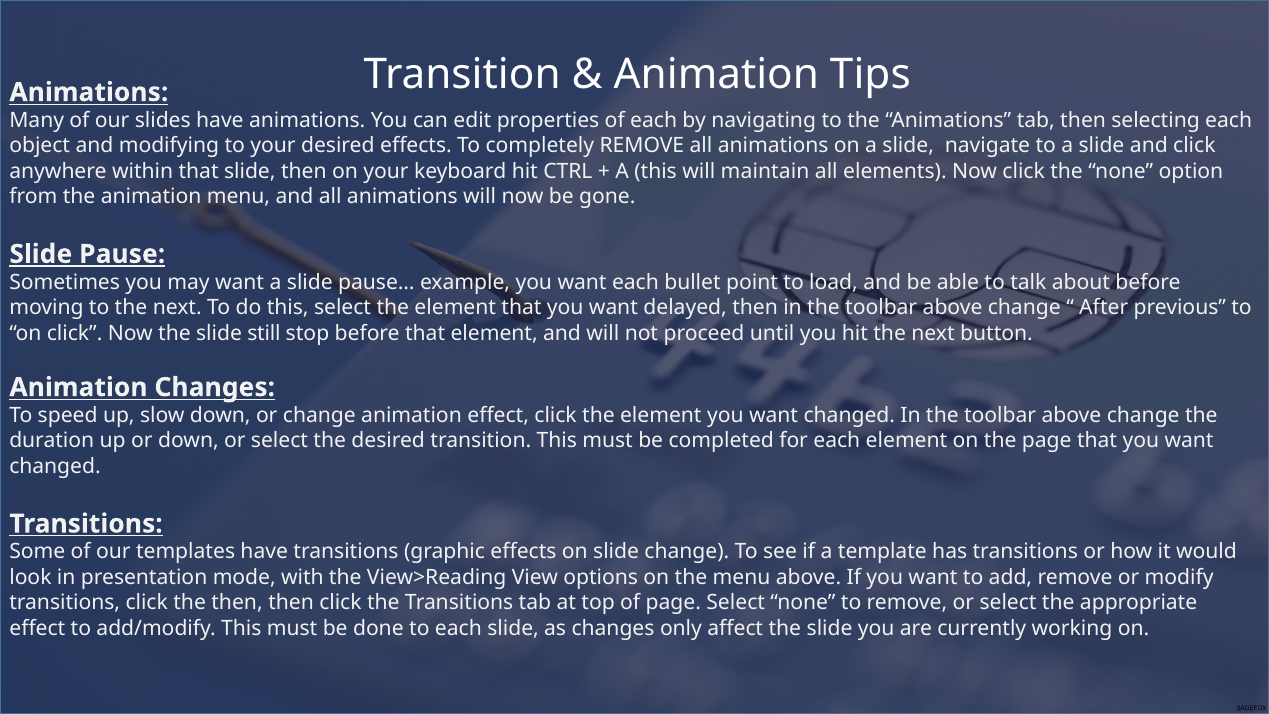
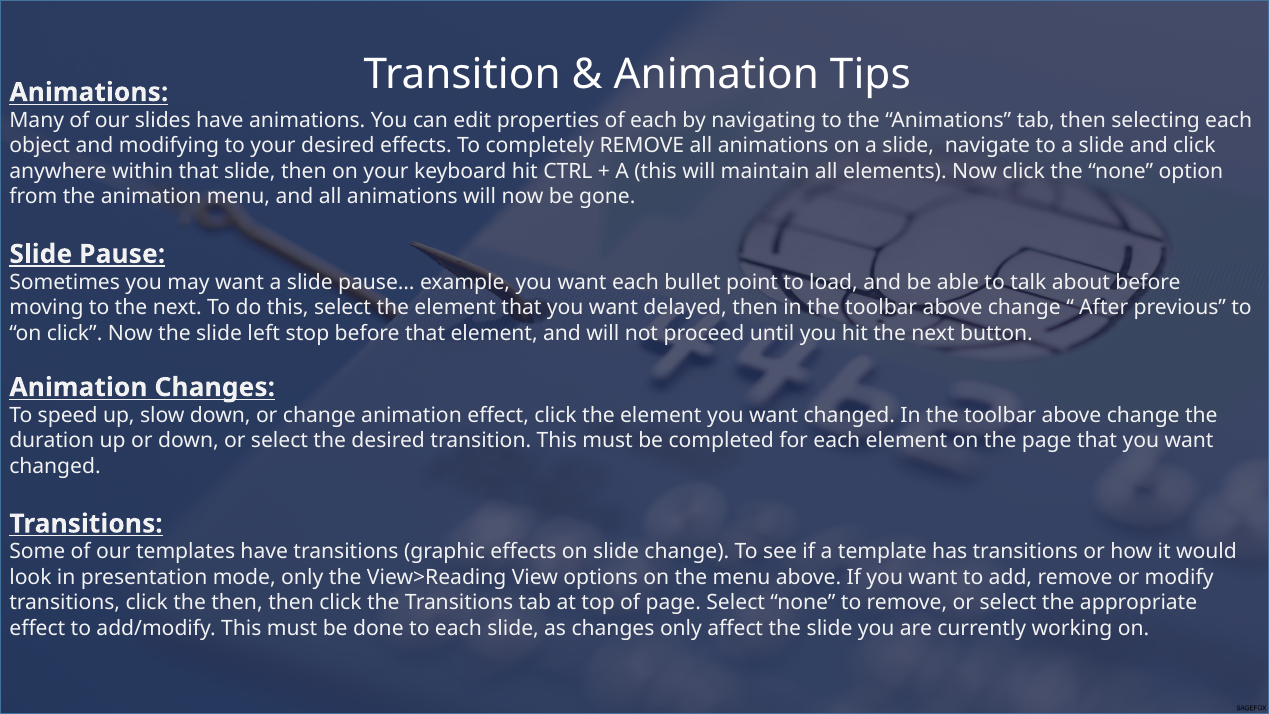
still: still -> left
mode with: with -> only
